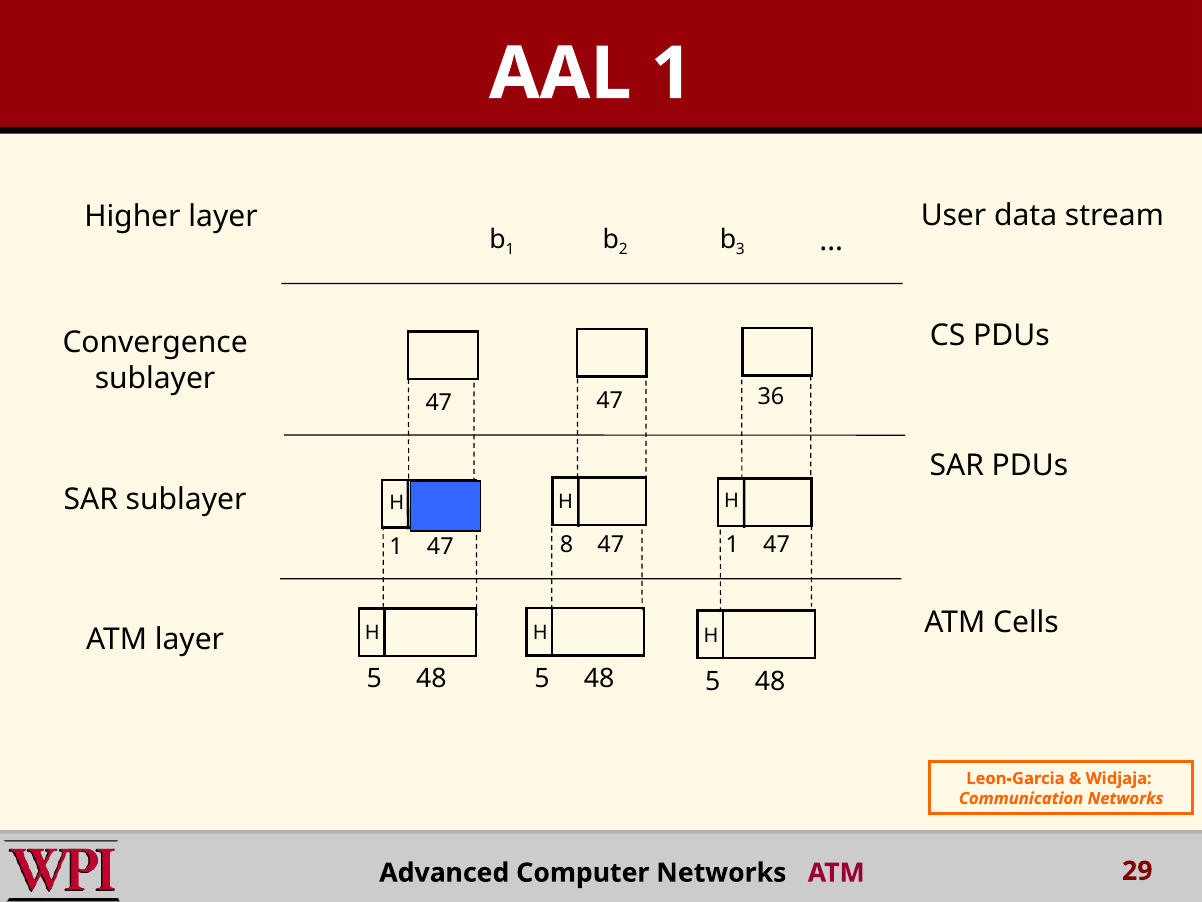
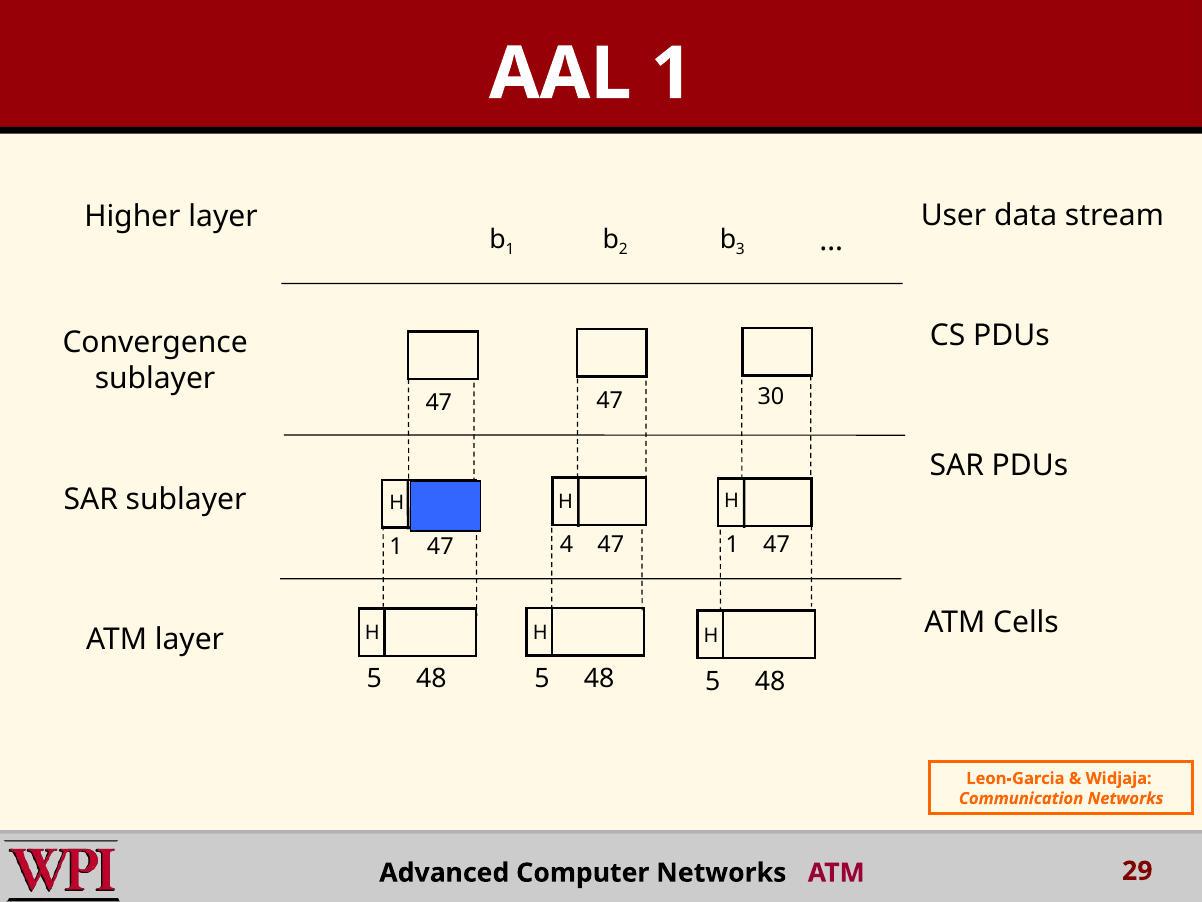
36: 36 -> 30
8: 8 -> 4
